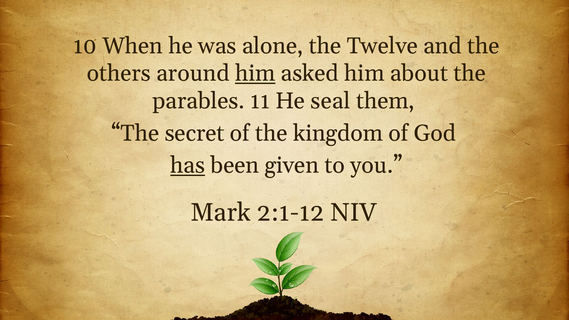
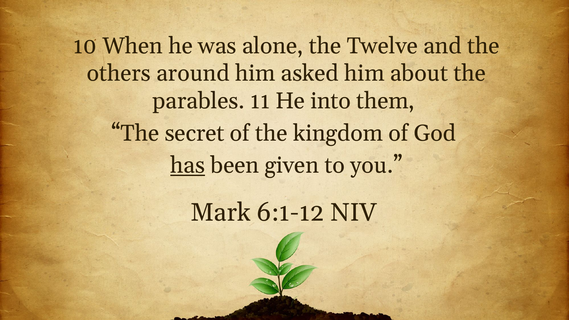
him at (255, 73) underline: present -> none
seal: seal -> into
2:1-12: 2:1-12 -> 6:1-12
